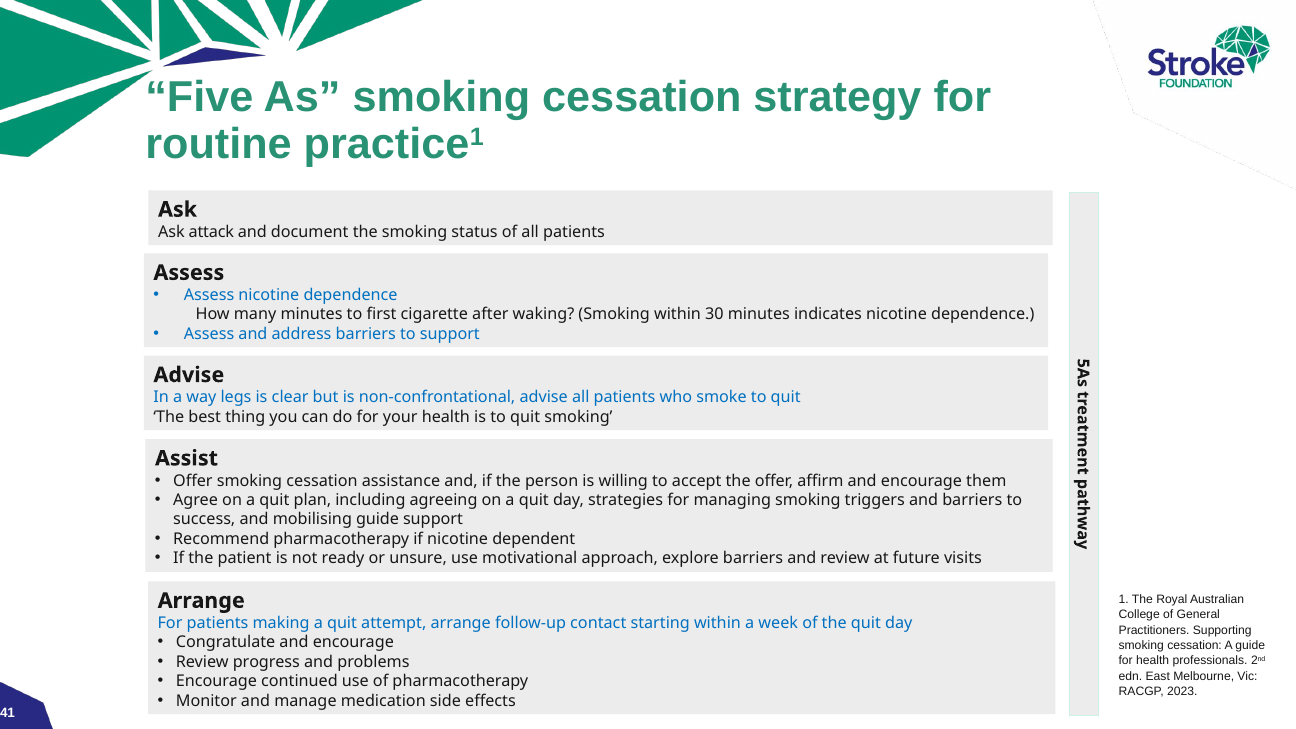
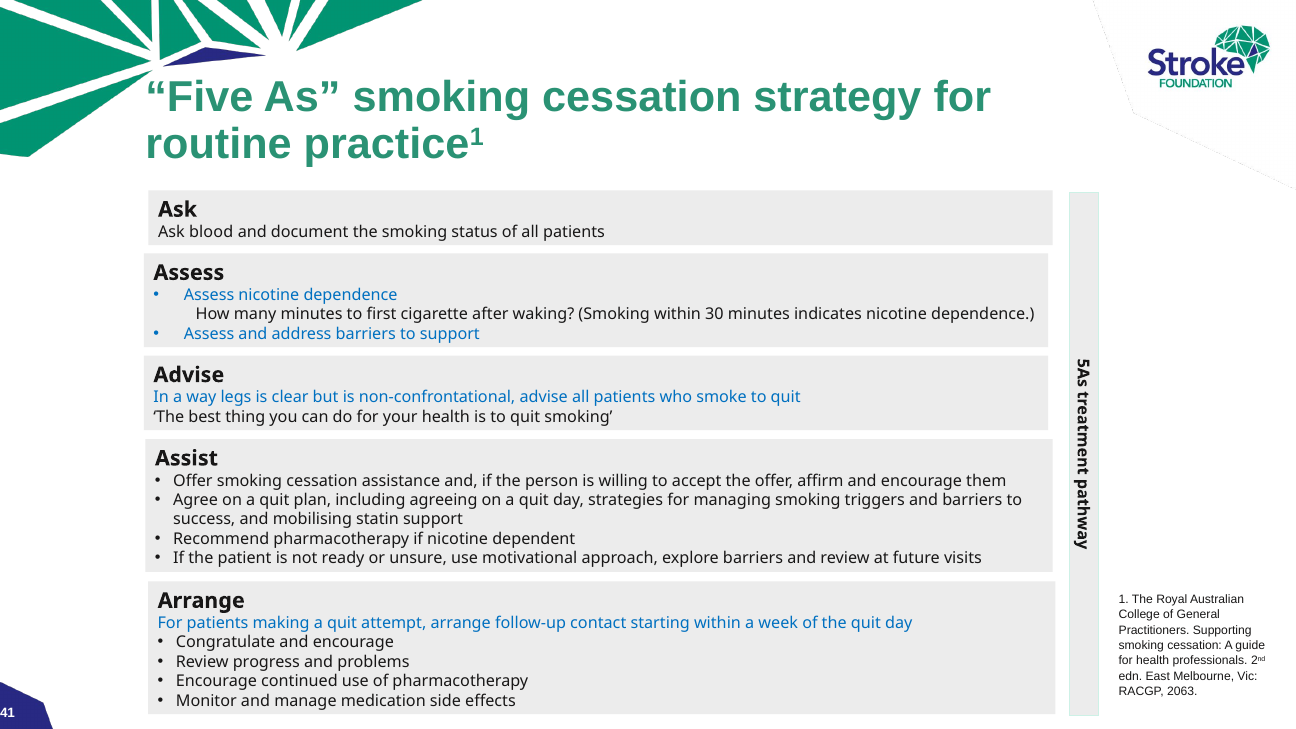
attack: attack -> blood
mobilising guide: guide -> statin
2023: 2023 -> 2063
